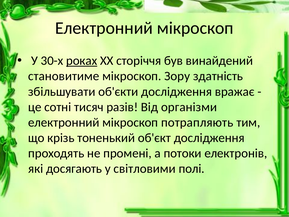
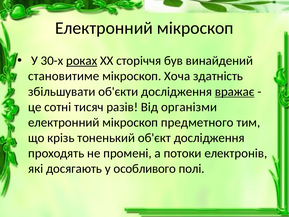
Зору: Зору -> Хоча
вражає underline: none -> present
потрапляють: потрапляють -> предметного
світловими: світловими -> особливого
